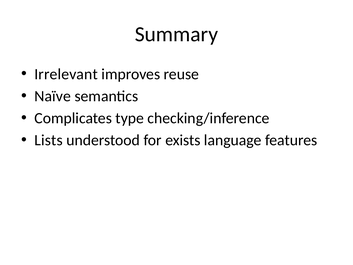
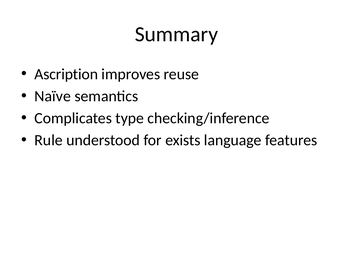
Irrelevant: Irrelevant -> Ascription
Lists: Lists -> Rule
